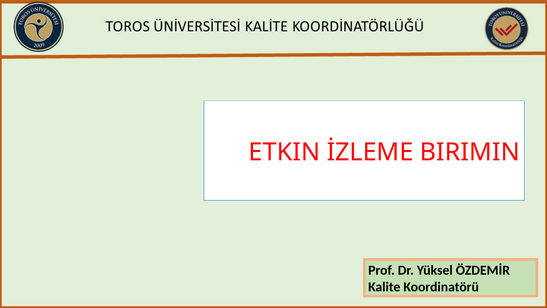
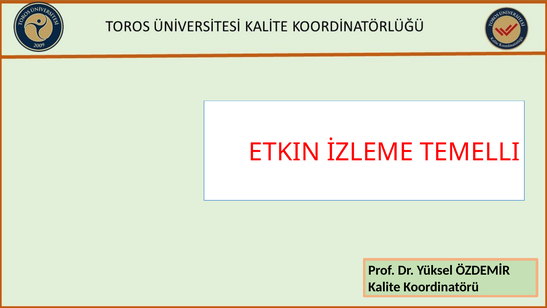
BIRIMIN: BIRIMIN -> TEMELLI
